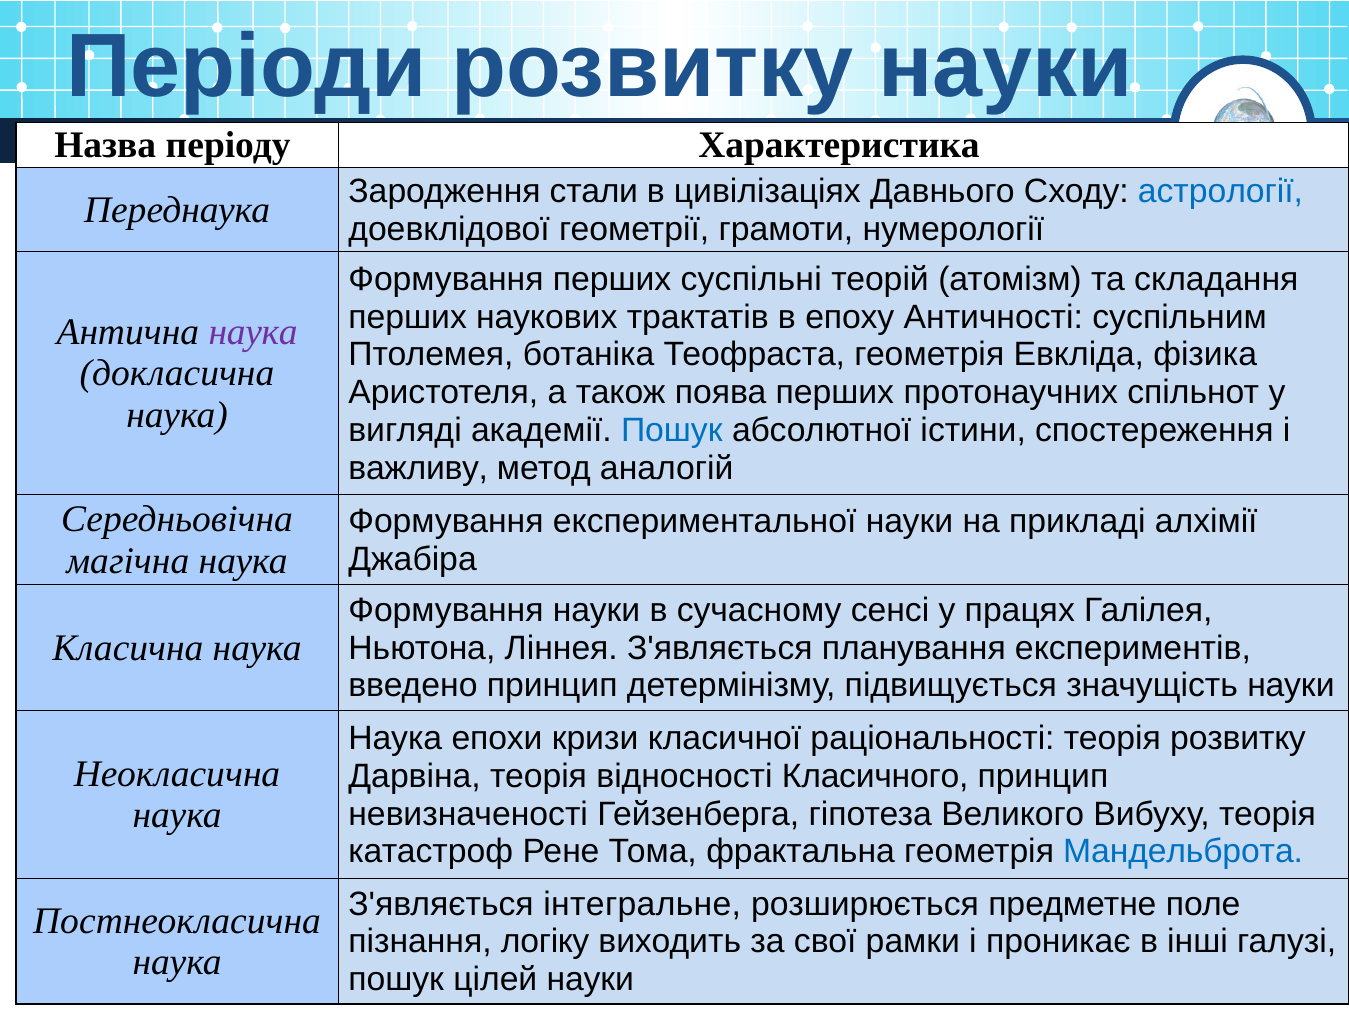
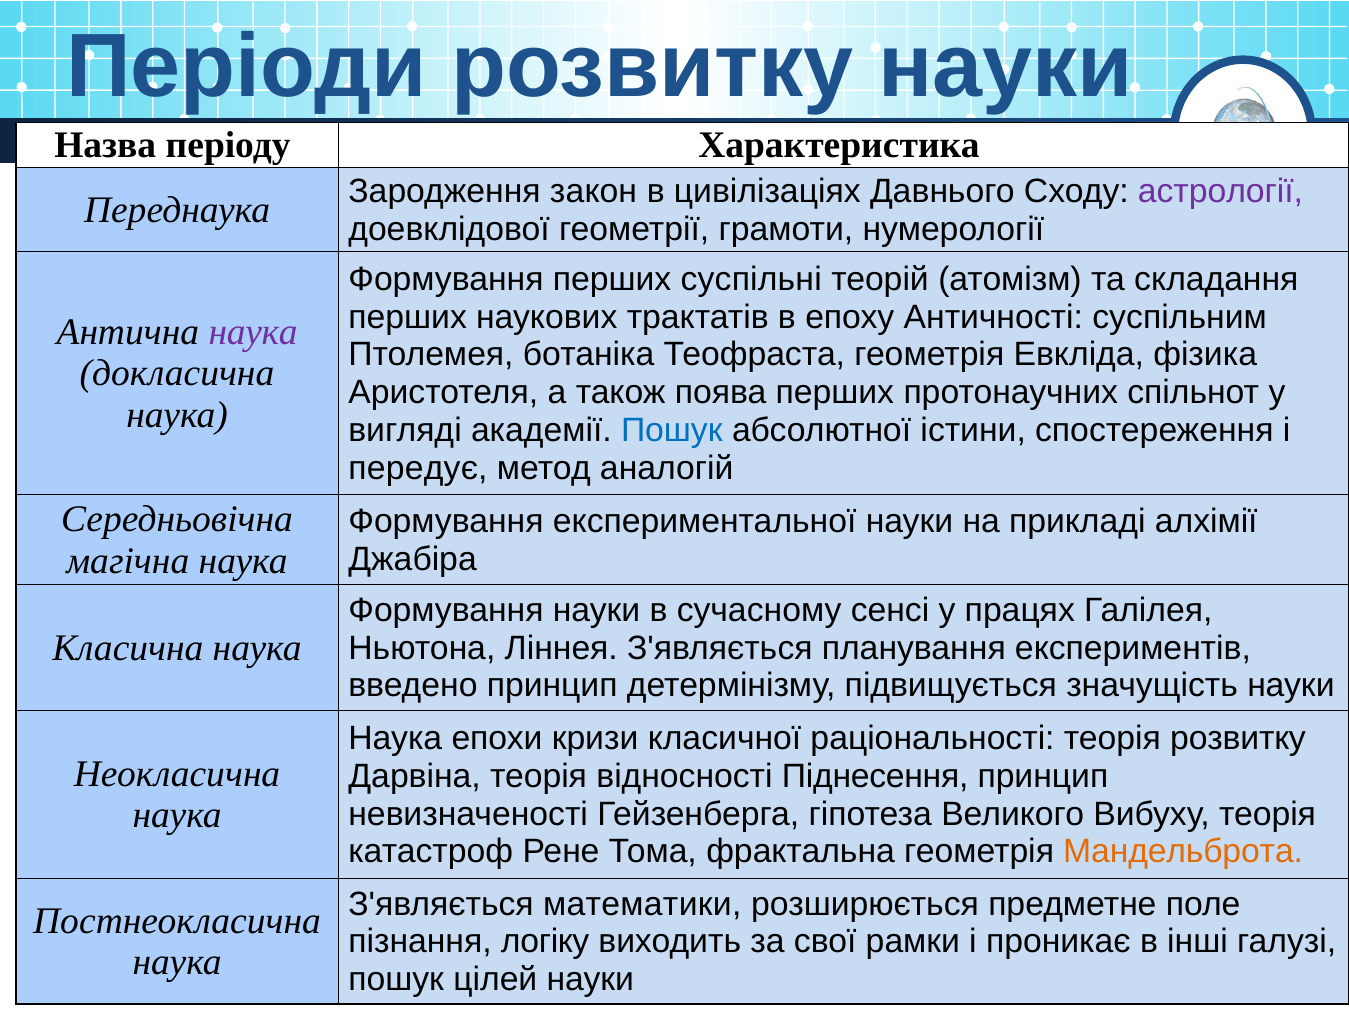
стали: стали -> закон
астрології colour: blue -> purple
важливу: важливу -> передує
Класичного: Класичного -> Піднесення
Мандельброта colour: blue -> orange
інтегральне: інтегральне -> математики
